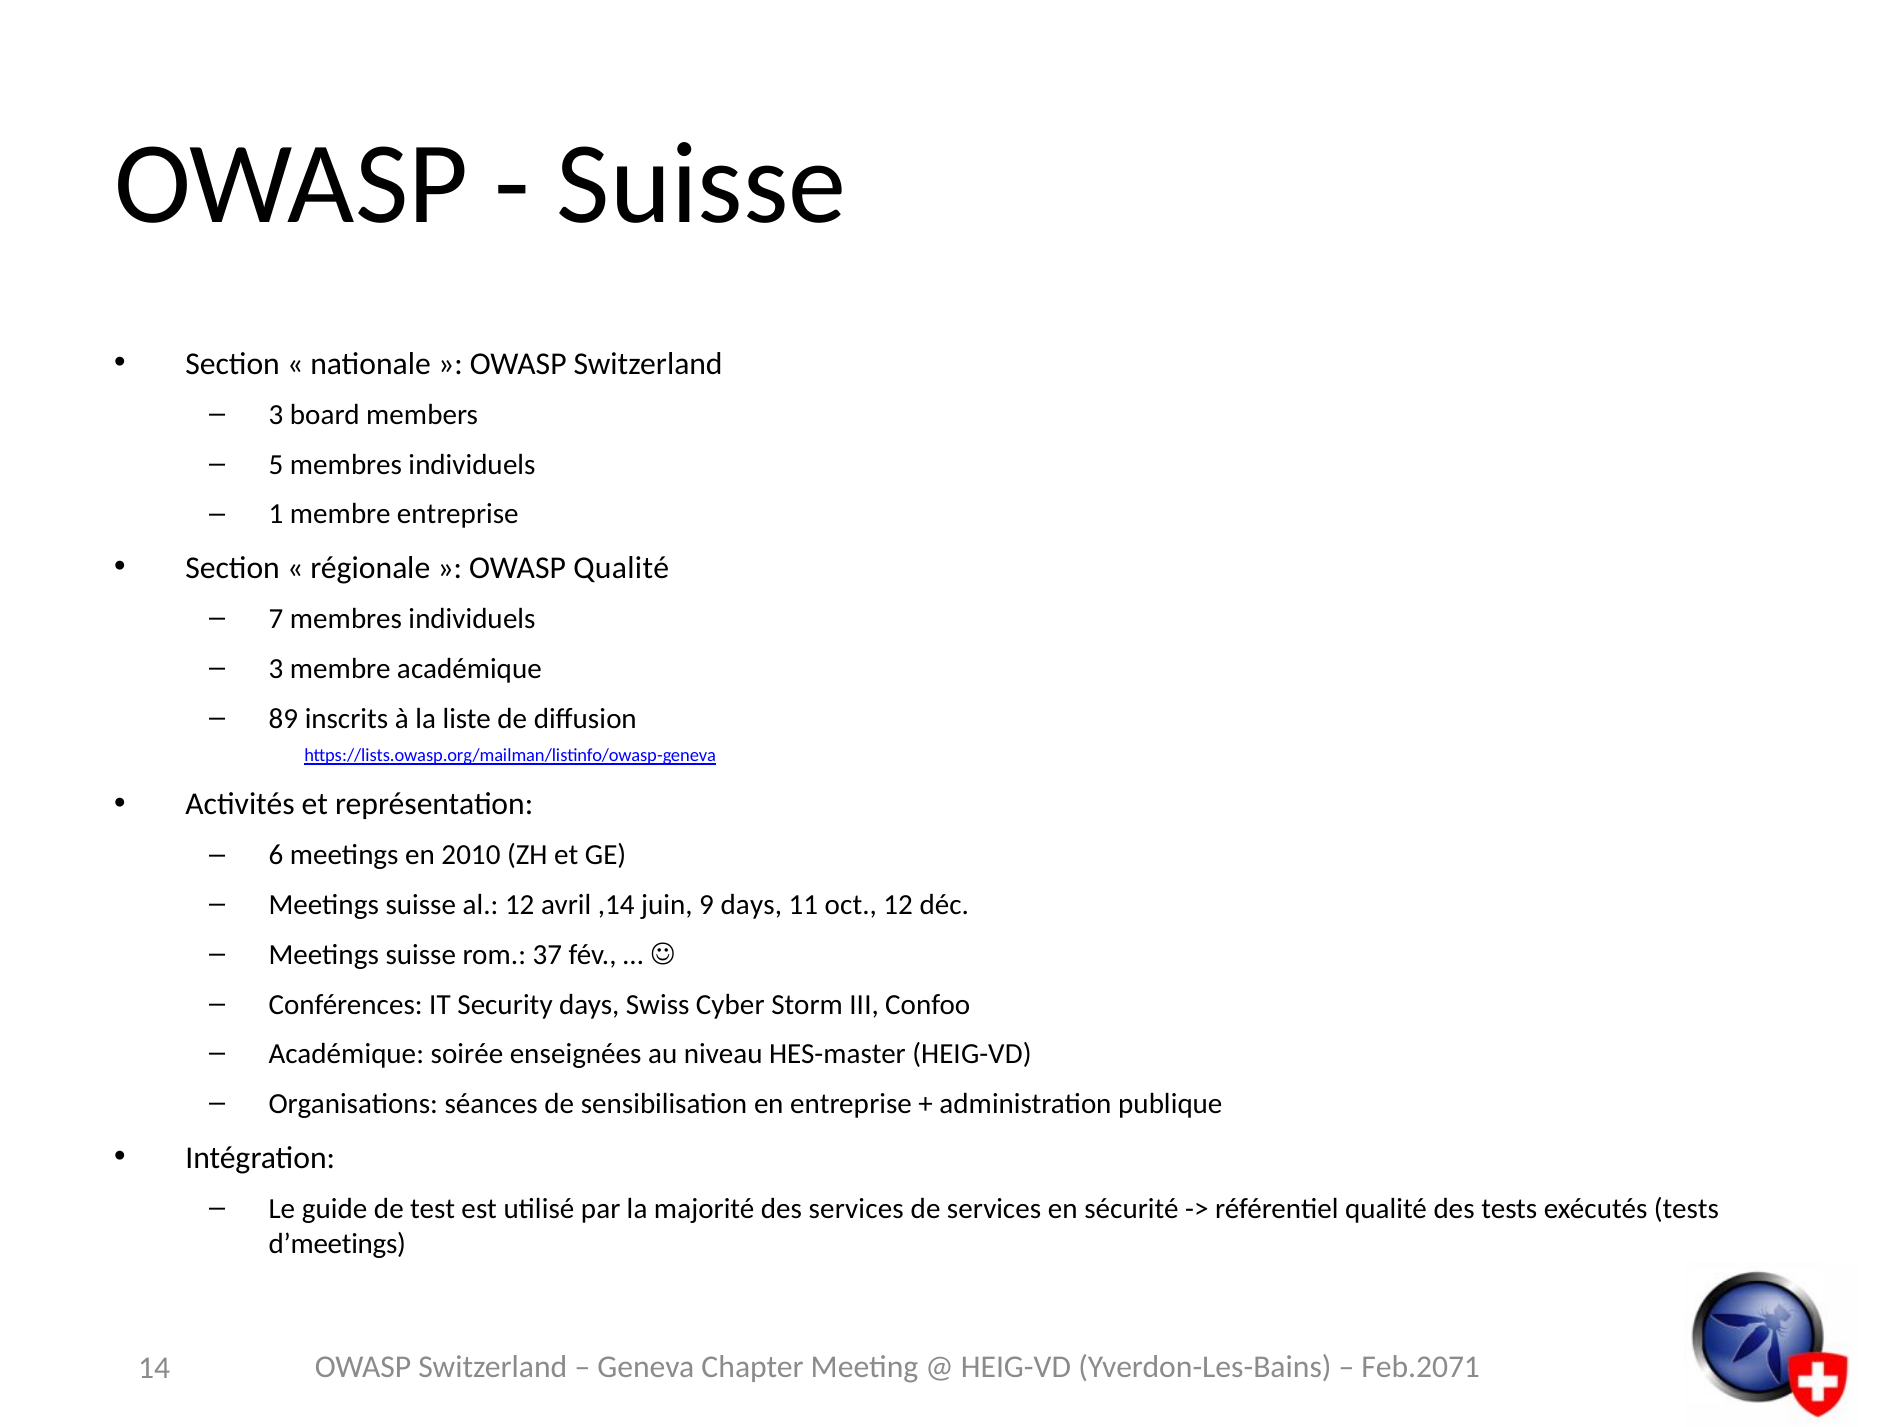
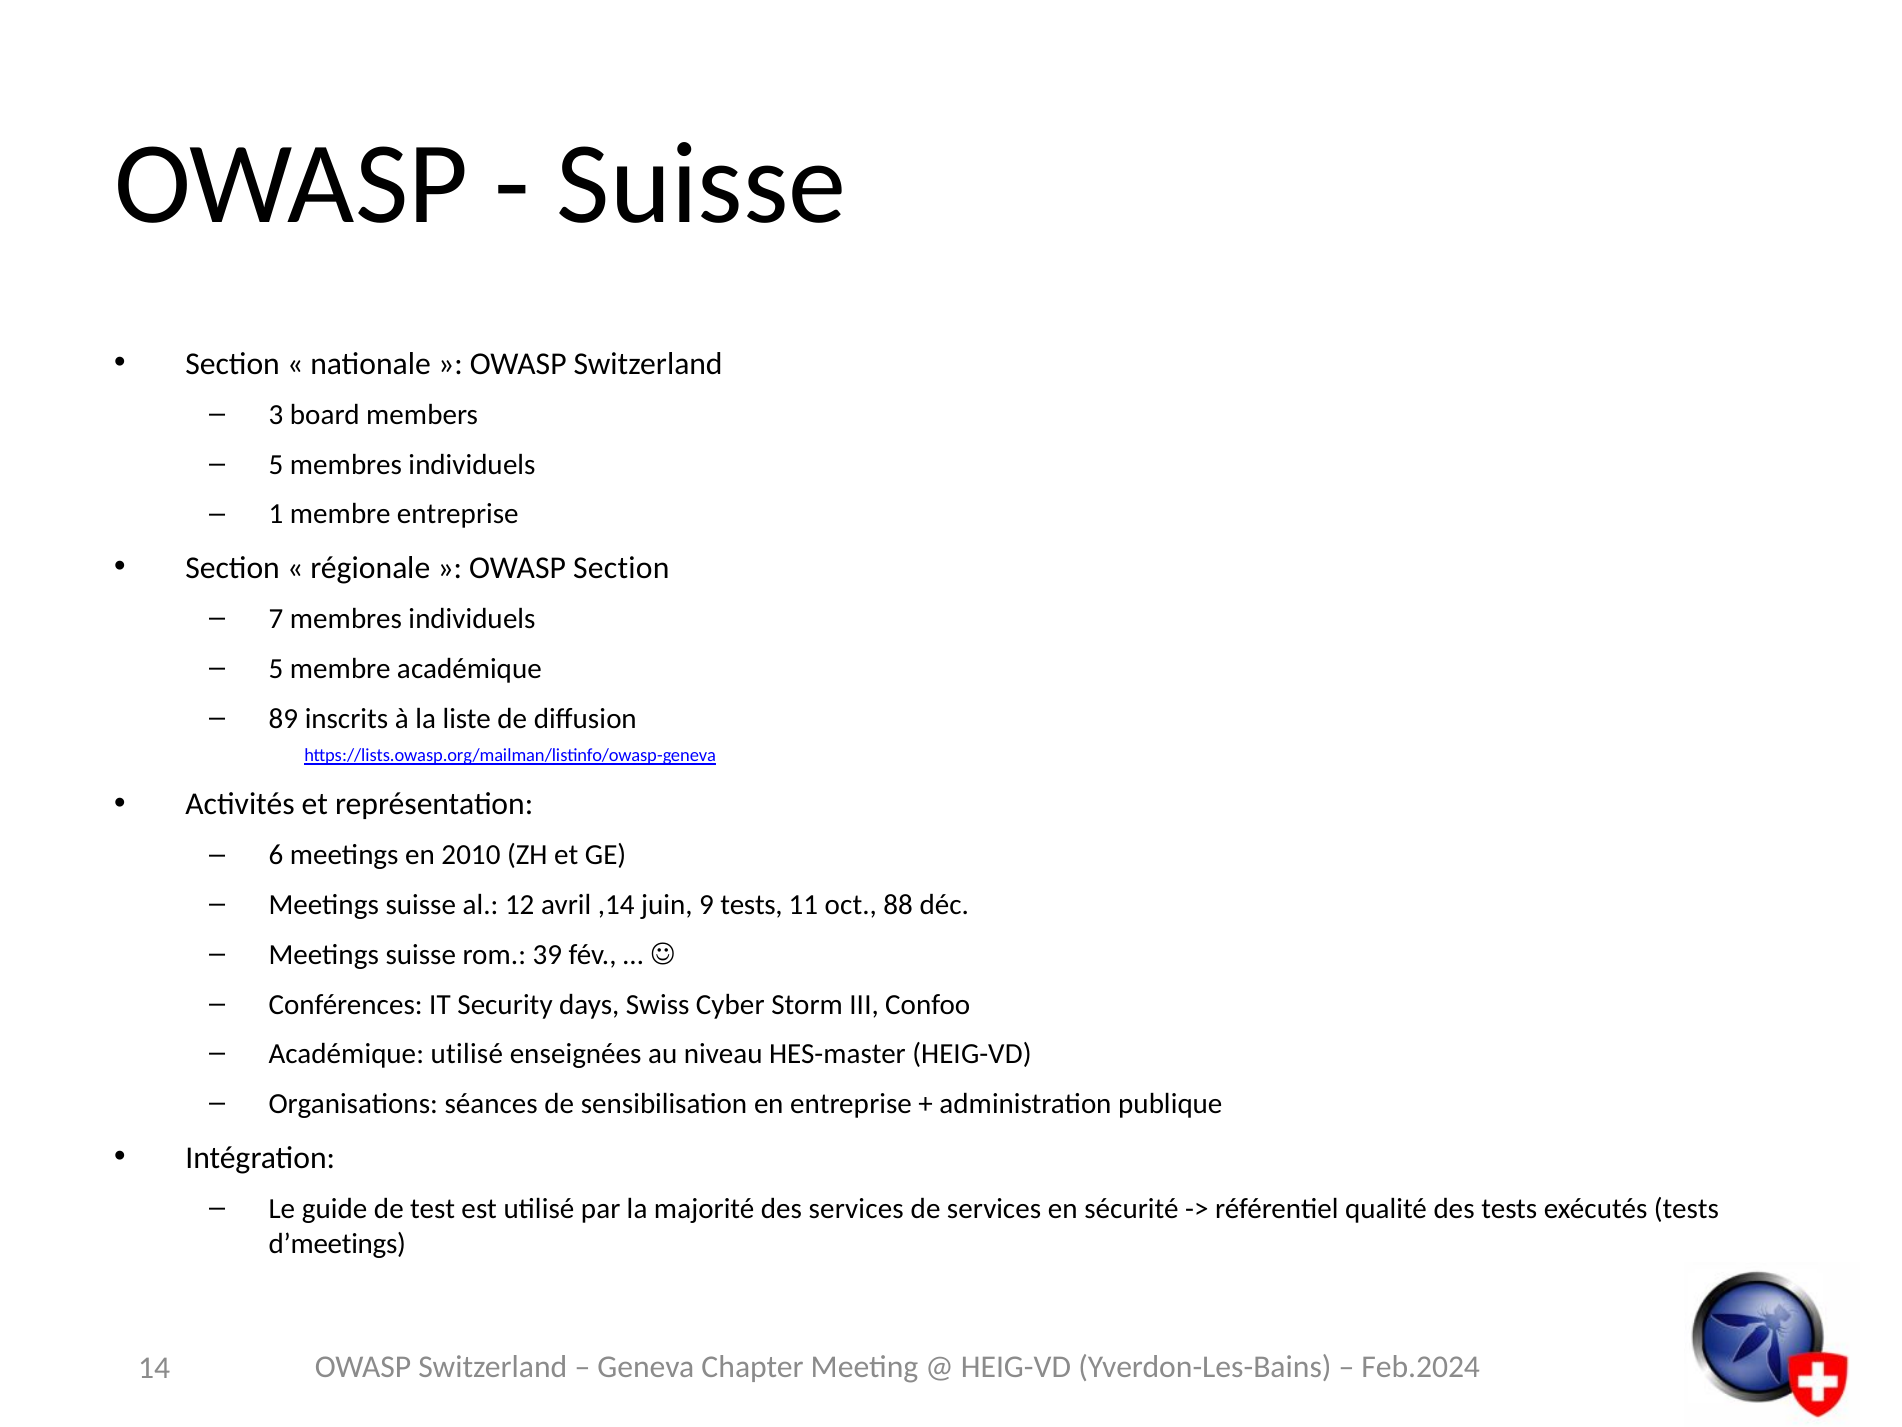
OWASP Qualité: Qualité -> Section
3 at (276, 669): 3 -> 5
9 days: days -> tests
oct 12: 12 -> 88
37: 37 -> 39
Académique soirée: soirée -> utilisé
Feb.2071: Feb.2071 -> Feb.2024
